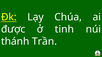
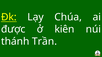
tinh: tinh -> kiên
